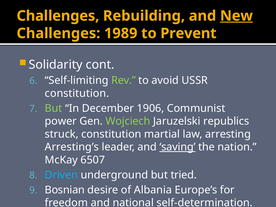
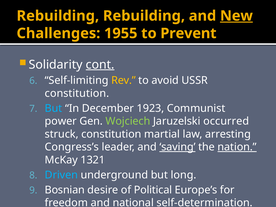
Challenges at (58, 16): Challenges -> Rebuilding
1989: 1989 -> 1955
cont underline: none -> present
Rev colour: light green -> yellow
But at (54, 108) colour: light green -> light blue
1906: 1906 -> 1923
republics: republics -> occurred
Arresting’s: Arresting’s -> Congress’s
nation underline: none -> present
6507: 6507 -> 1321
tried: tried -> long
Albania: Albania -> Political
